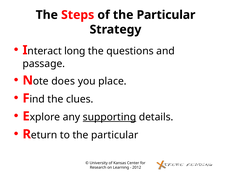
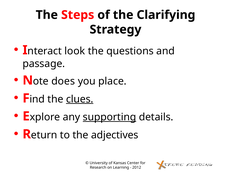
of the Particular: Particular -> Clarifying
long: long -> look
clues underline: none -> present
to the particular: particular -> adjectives
